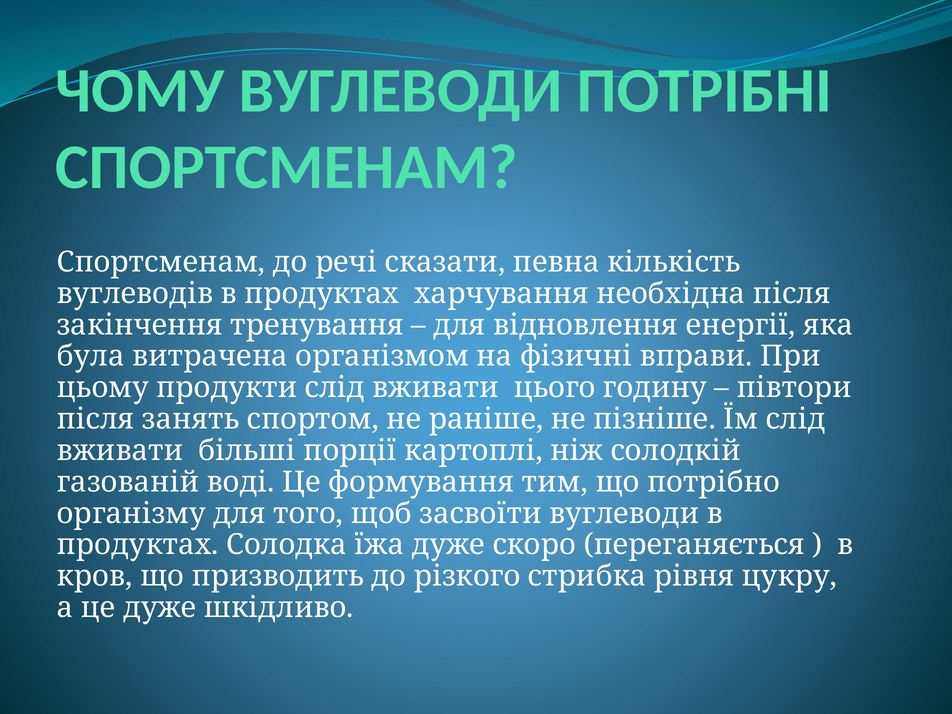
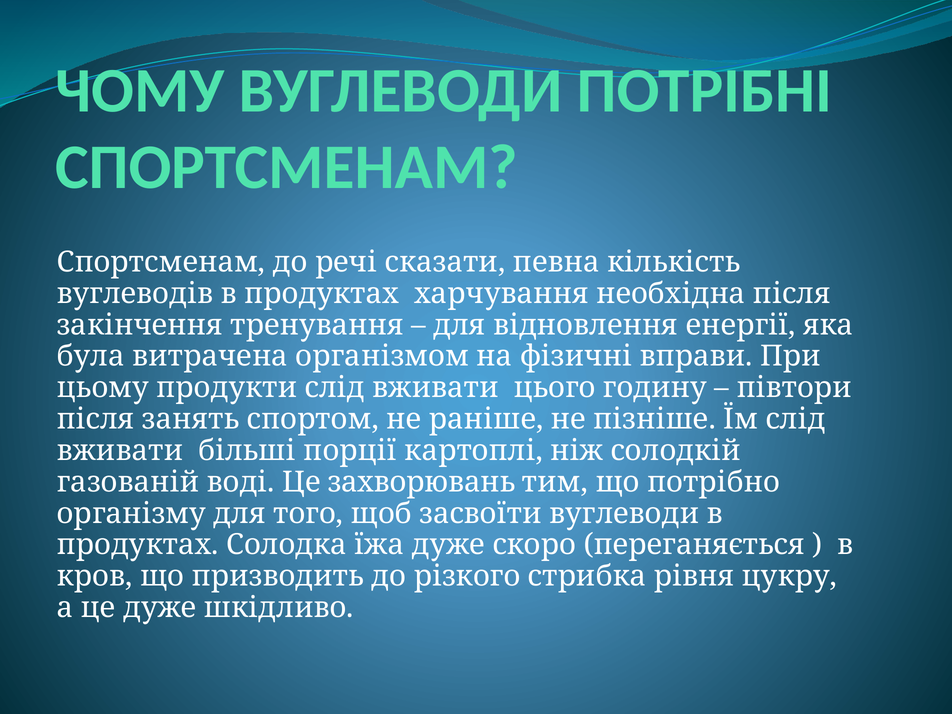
формування: формування -> захворювань
